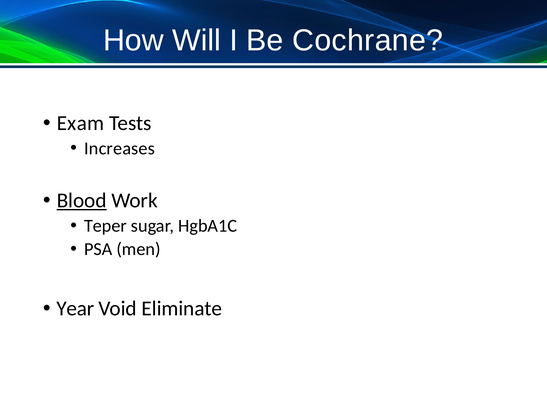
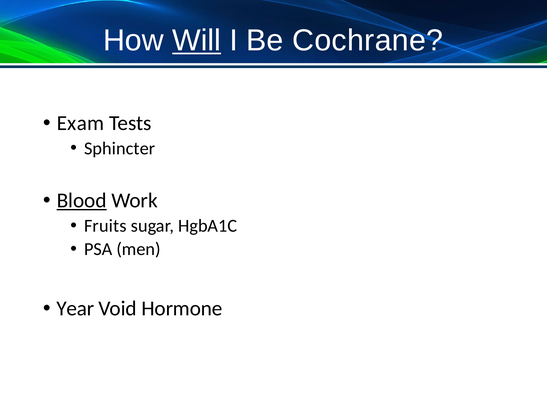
Will underline: none -> present
Increases: Increases -> Sphincter
Teper: Teper -> Fruits
Eliminate: Eliminate -> Hormone
